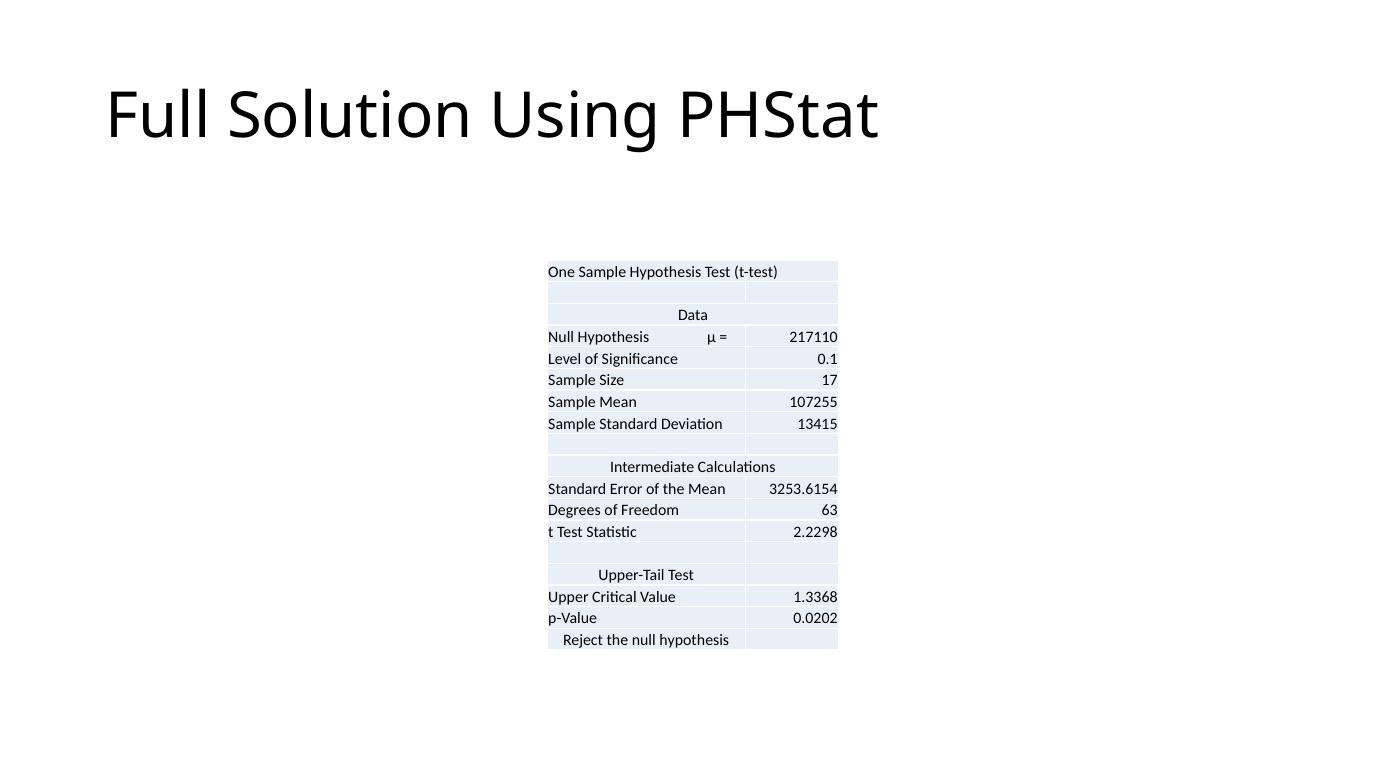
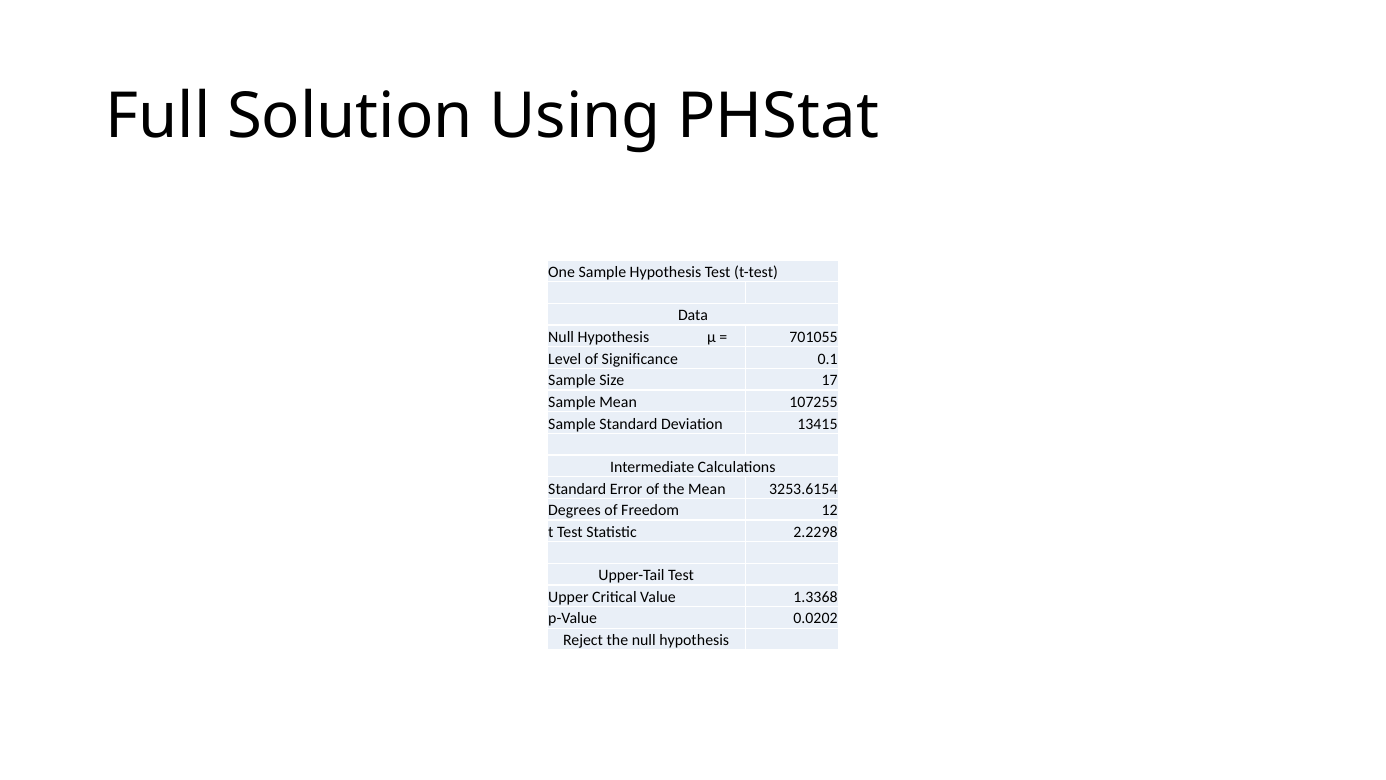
217110: 217110 -> 701055
63: 63 -> 12
